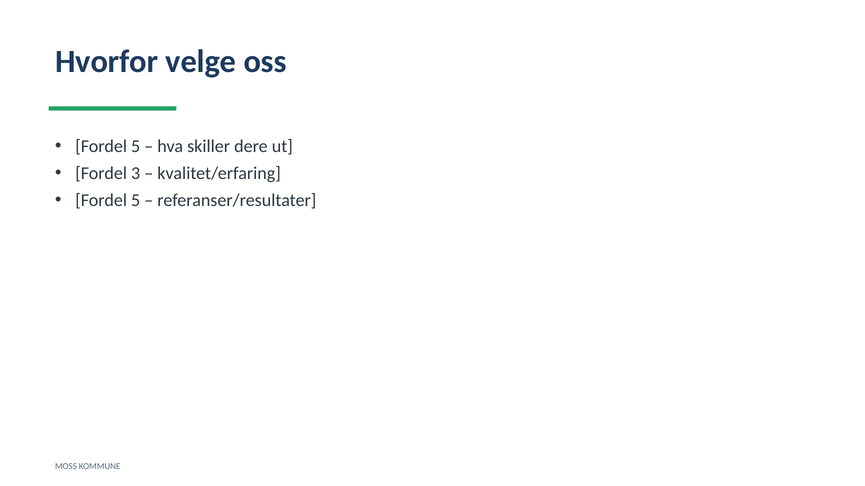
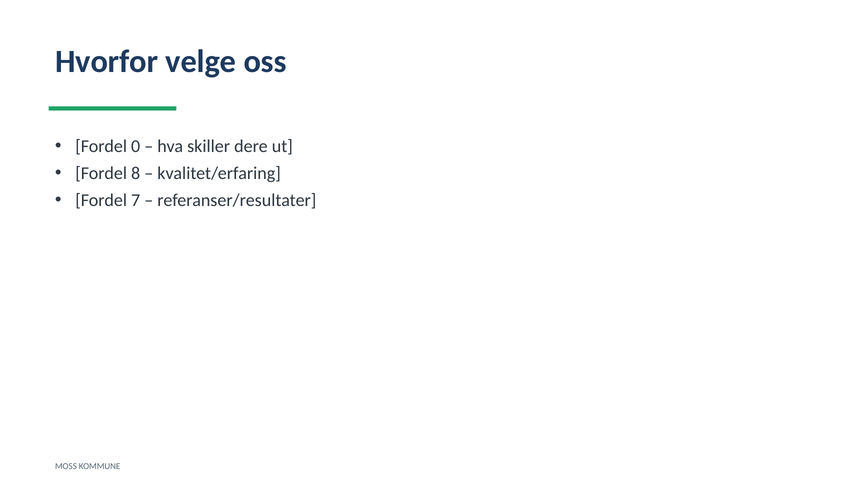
5 at (136, 147): 5 -> 0
3: 3 -> 8
5 at (136, 201): 5 -> 7
